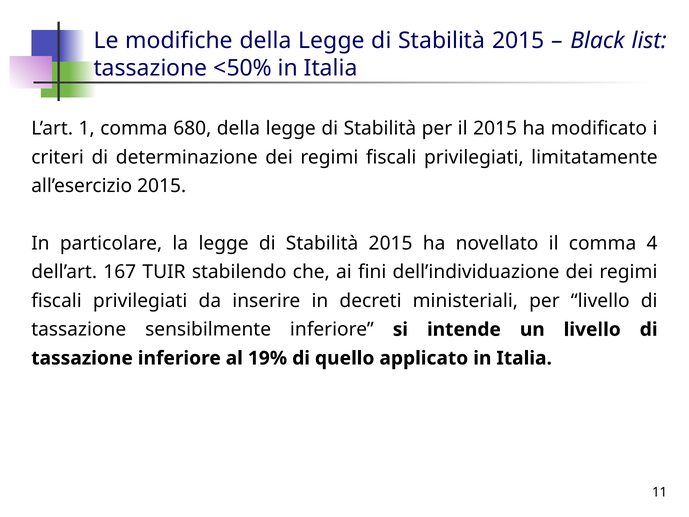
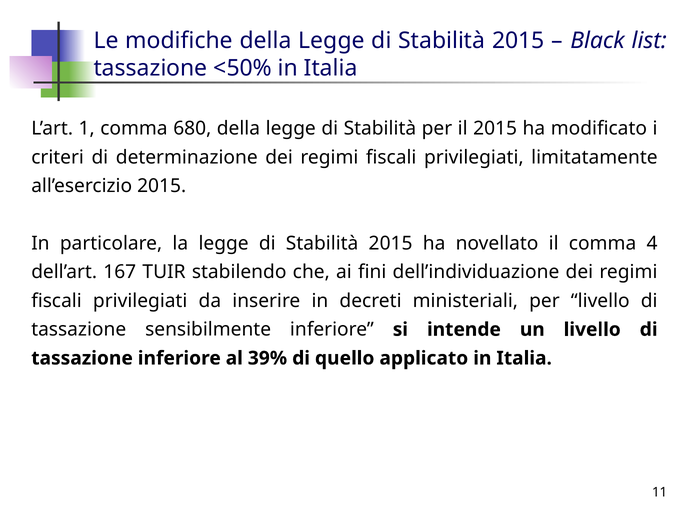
19%: 19% -> 39%
